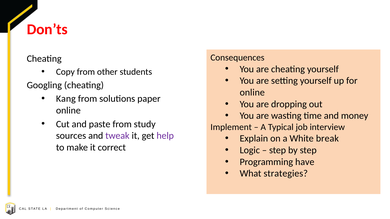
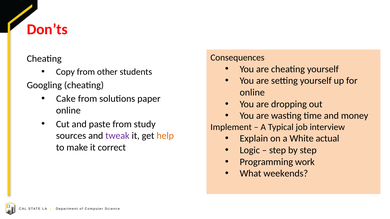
Kang: Kang -> Cake
help colour: purple -> orange
break: break -> actual
have: have -> work
strategies: strategies -> weekends
